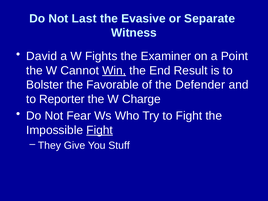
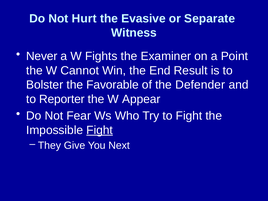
Last: Last -> Hurt
David: David -> Never
Win underline: present -> none
Charge: Charge -> Appear
Stuff: Stuff -> Next
